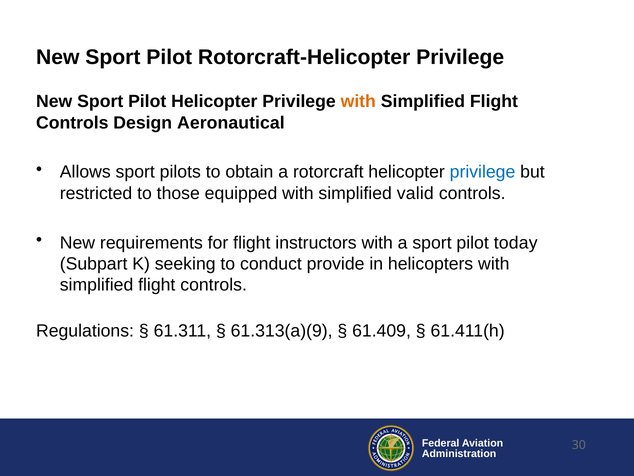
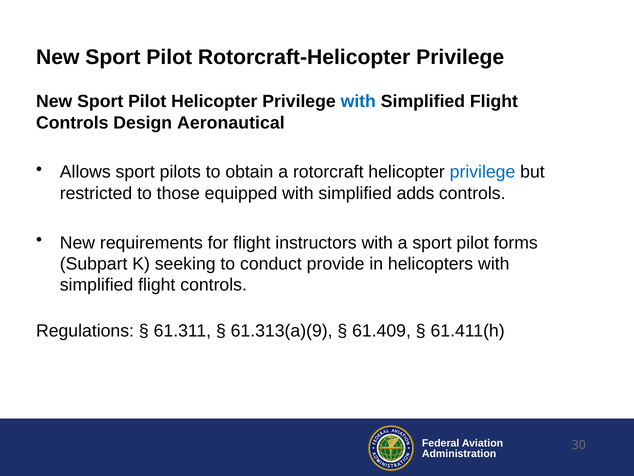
with at (358, 102) colour: orange -> blue
valid: valid -> adds
today: today -> forms
